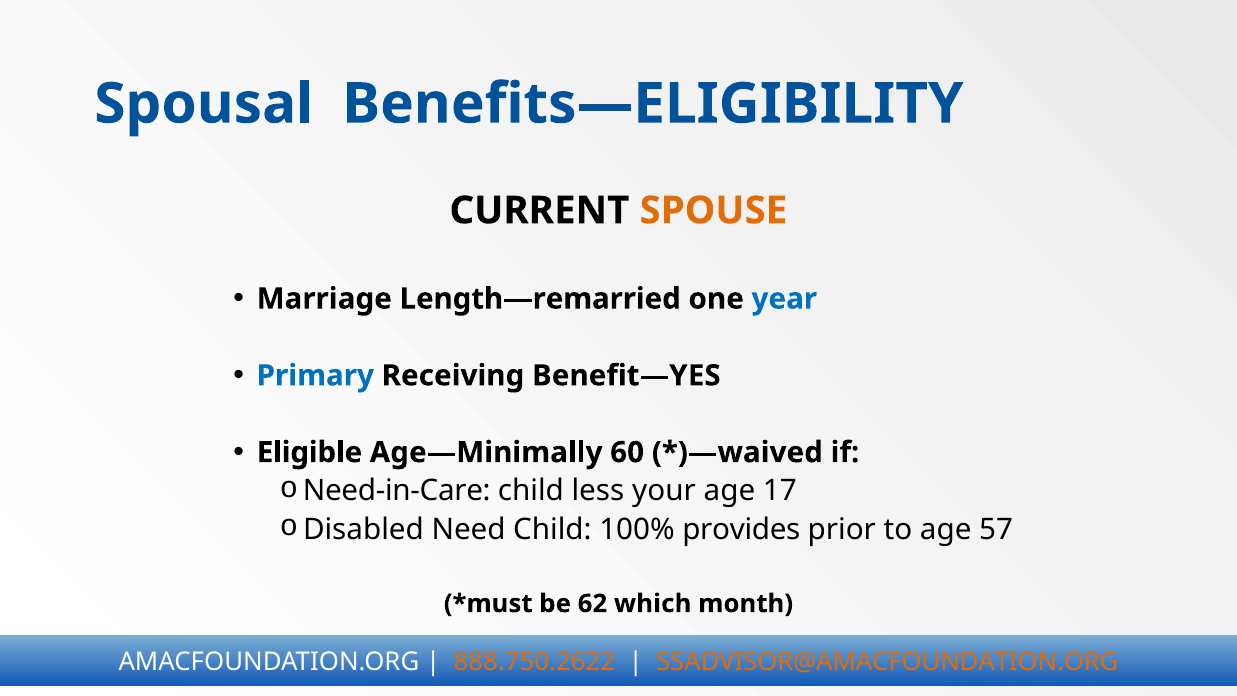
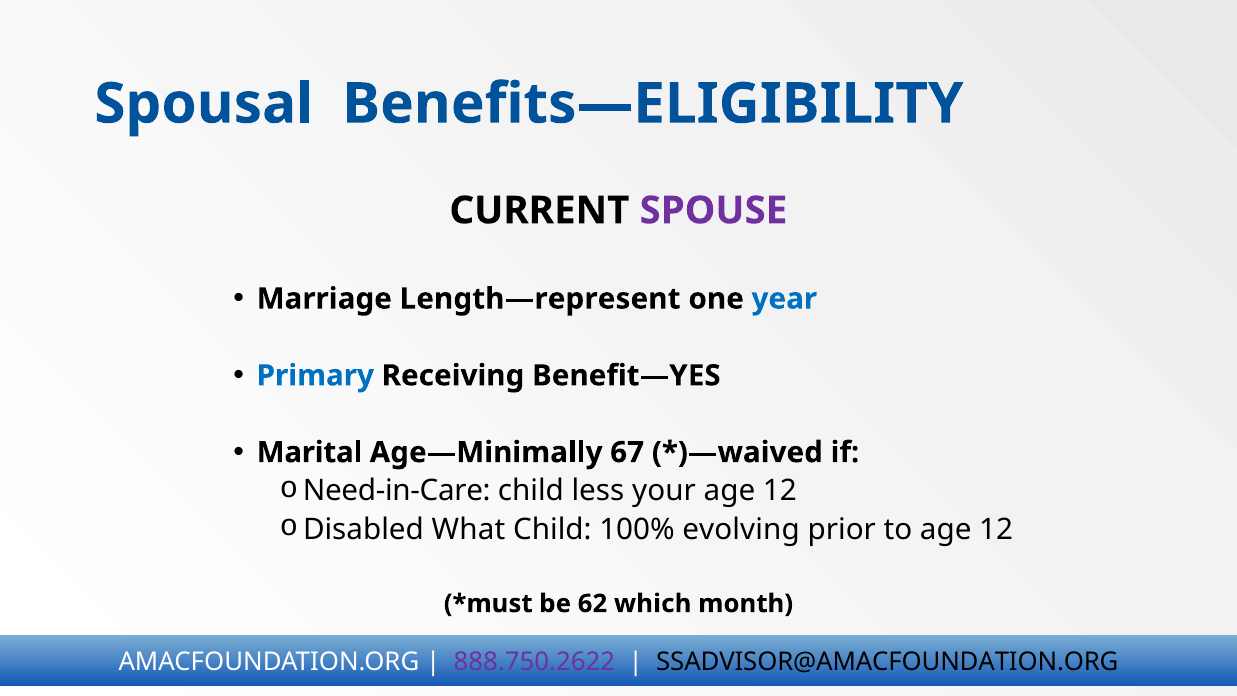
SPOUSE colour: orange -> purple
Length—remarried: Length—remarried -> Length—represent
Eligible: Eligible -> Marital
60: 60 -> 67
17 at (780, 491): 17 -> 12
Need: Need -> What
provides: provides -> evolving
to age 57: 57 -> 12
888.750.2622 colour: orange -> purple
SSADVISOR@AMACFOUNDATION.ORG colour: orange -> black
